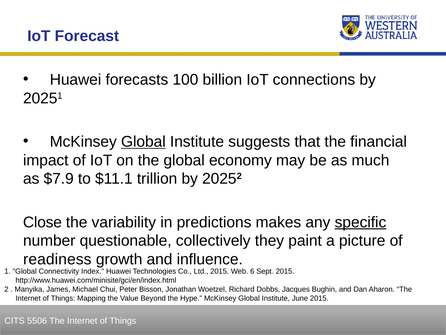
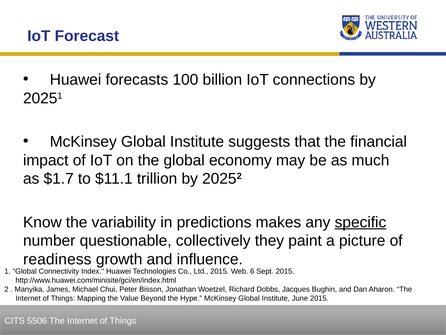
Global at (143, 141) underline: present -> none
$7.9: $7.9 -> $1.7
Close: Close -> Know
